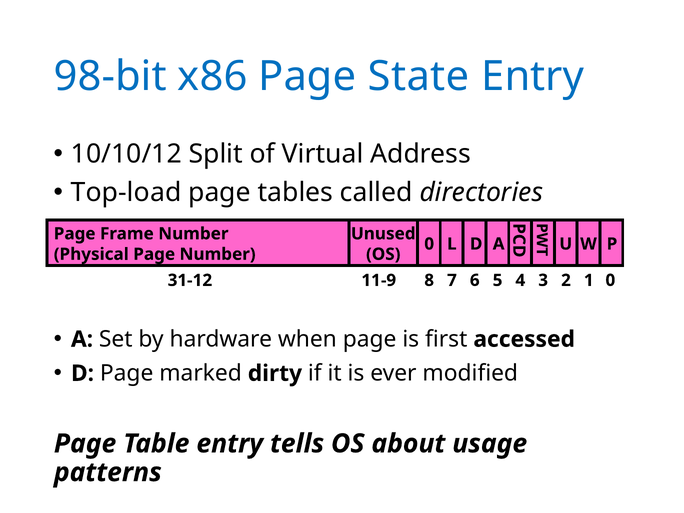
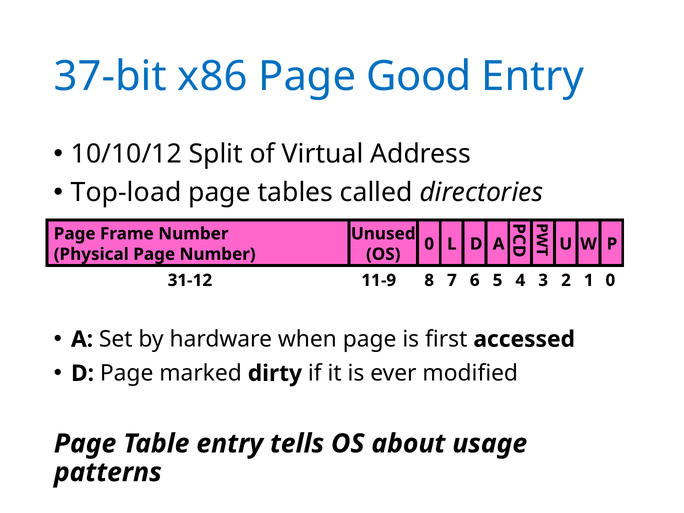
98-bit: 98-bit -> 37-bit
State: State -> Good
